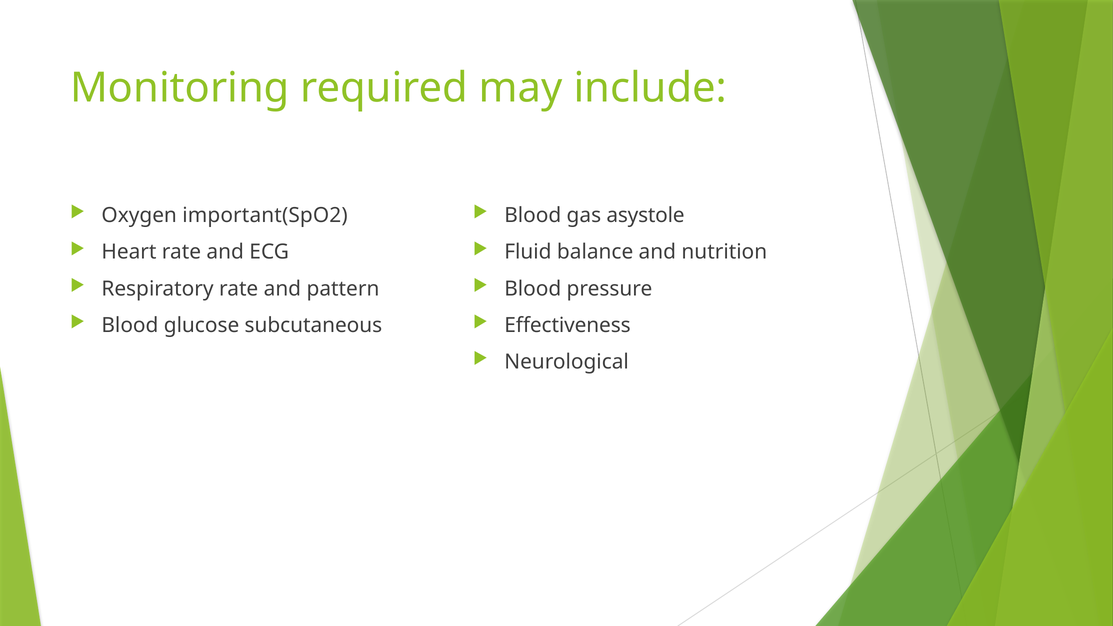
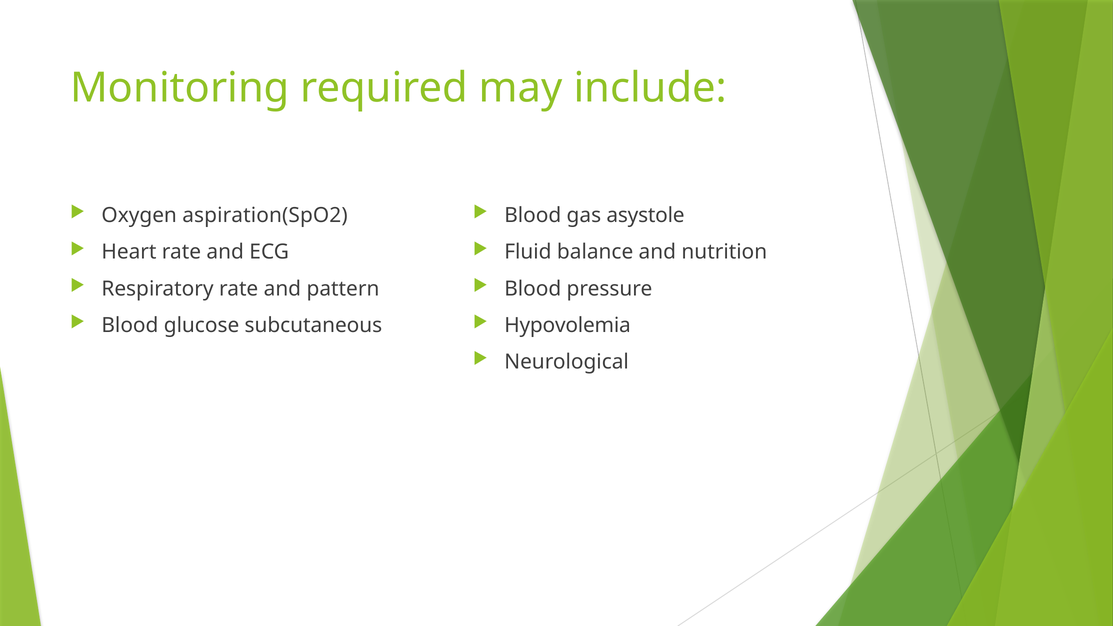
important(SpO2: important(SpO2 -> aspiration(SpO2
Effectiveness: Effectiveness -> Hypovolemia
